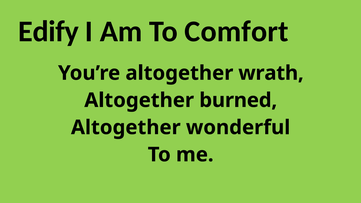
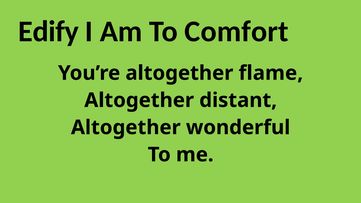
wrath: wrath -> flame
burned: burned -> distant
